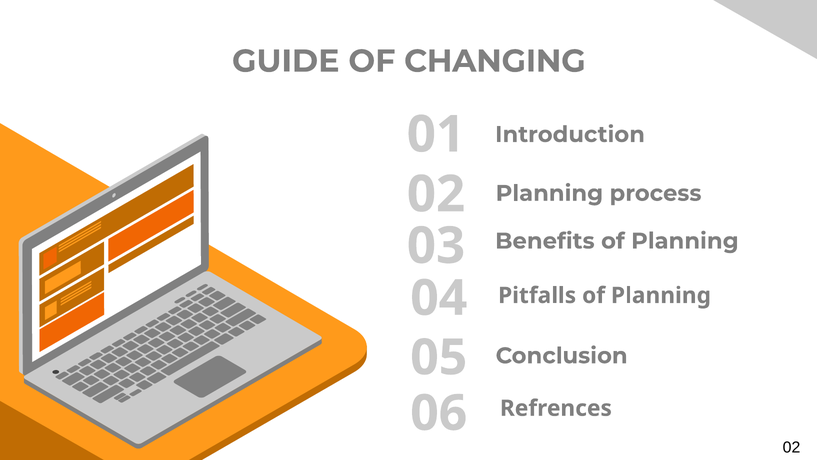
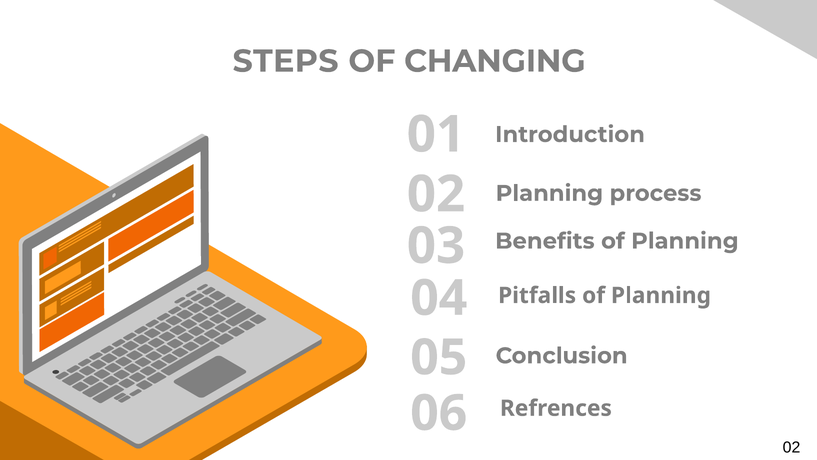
GUIDE: GUIDE -> STEPS
